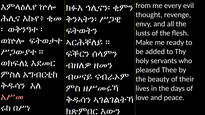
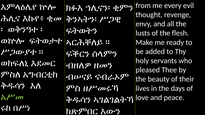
አሥመ colour: pink -> light green
